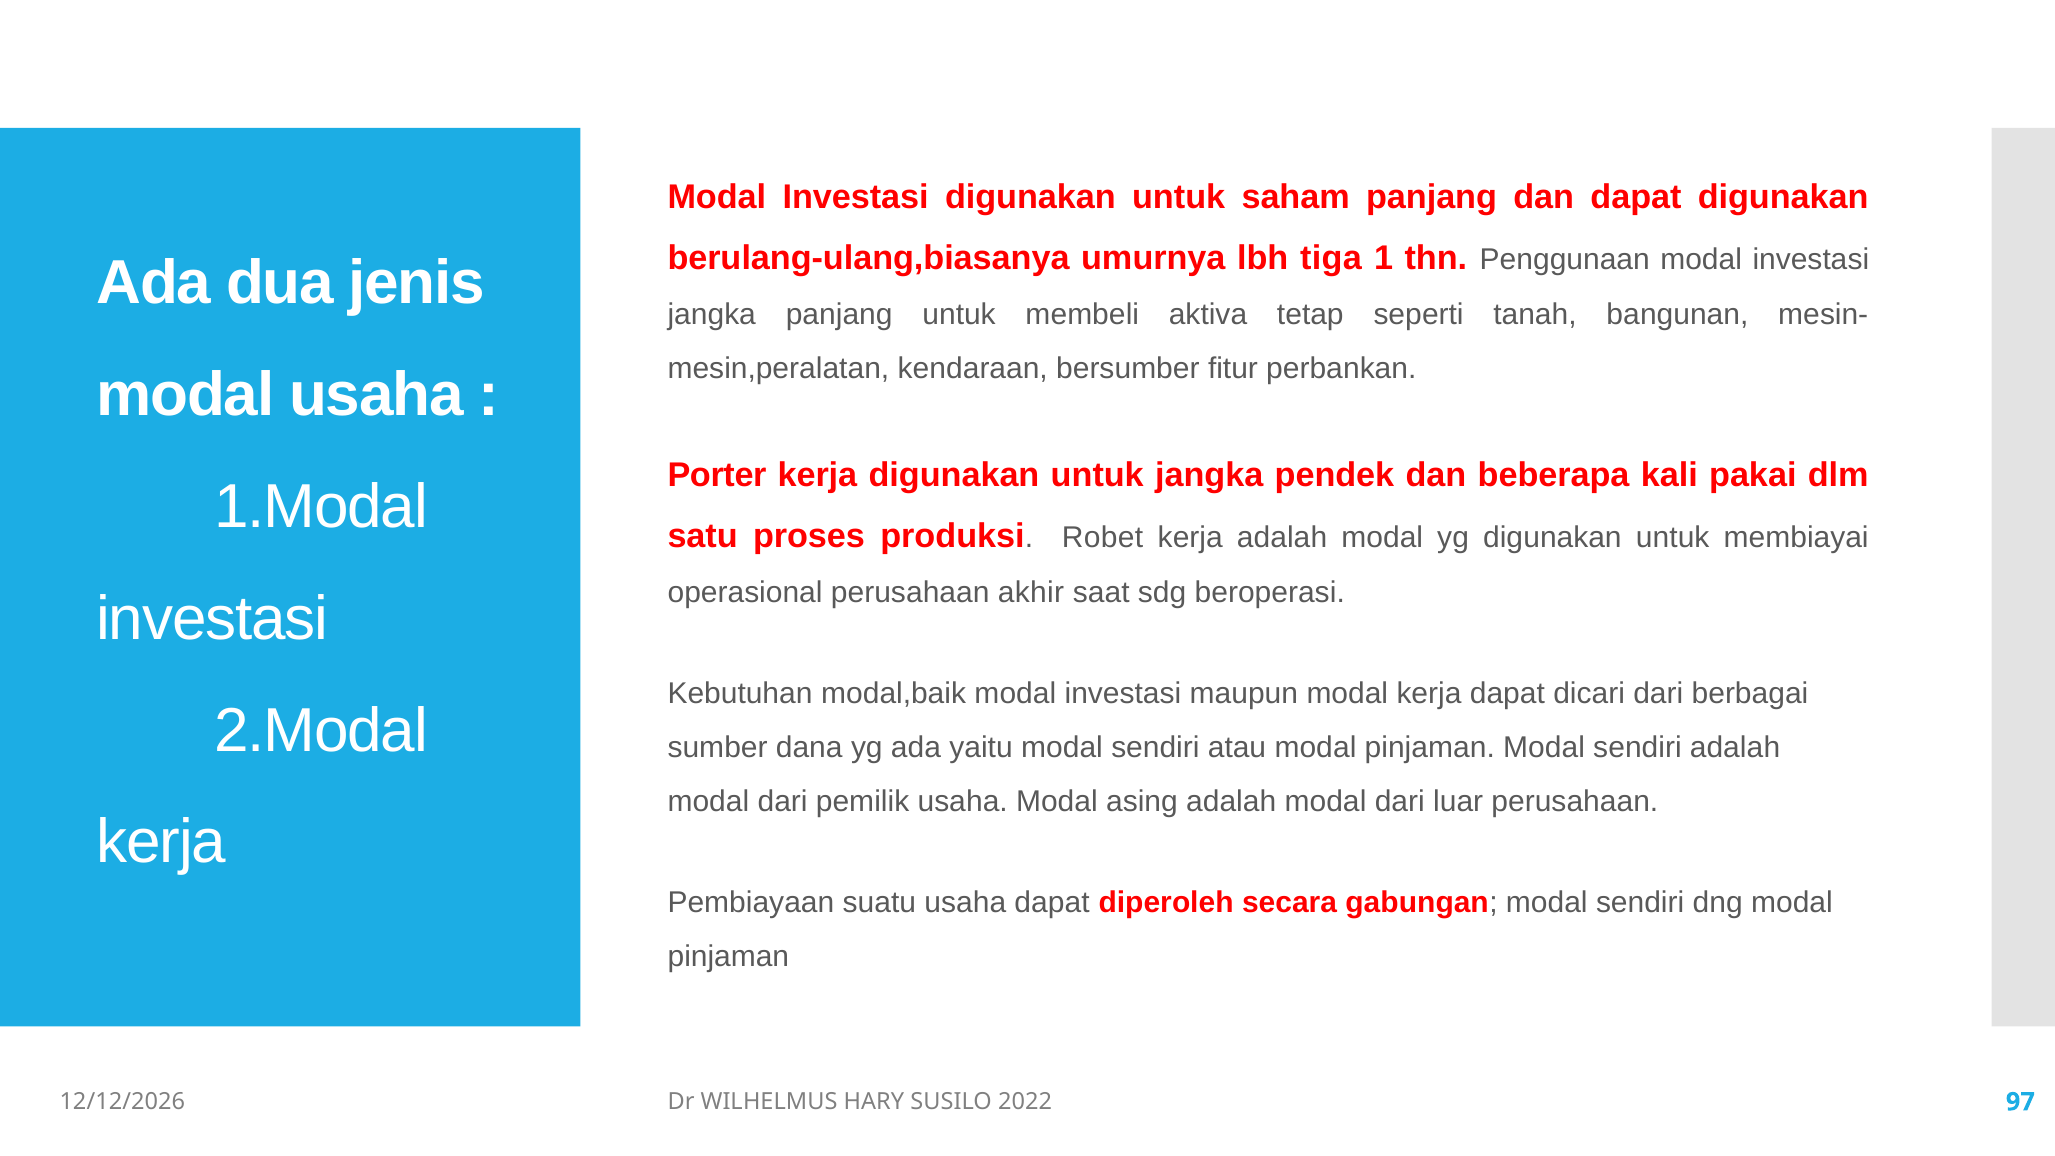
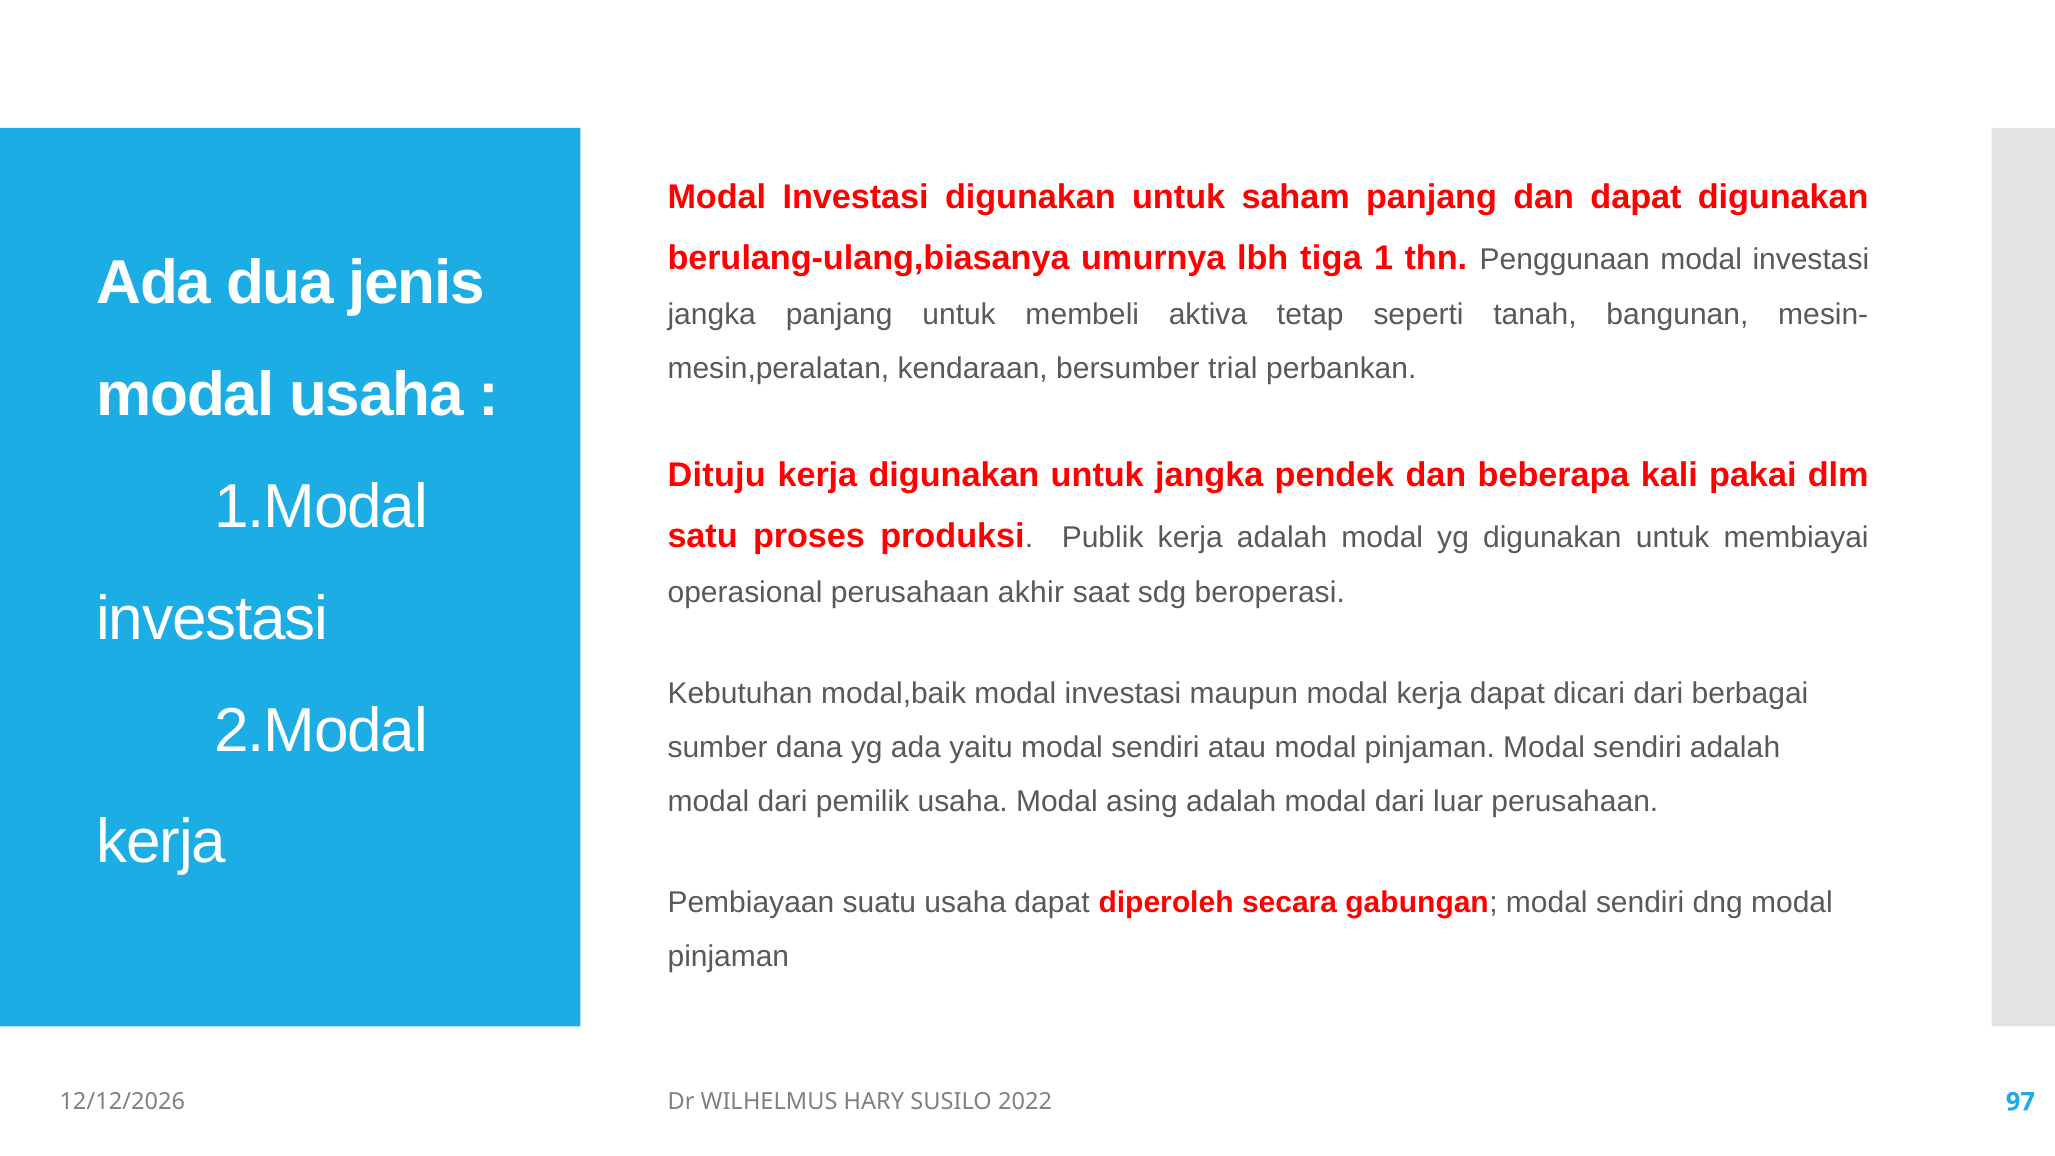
fitur: fitur -> trial
Porter: Porter -> Dituju
Robet: Robet -> Publik
